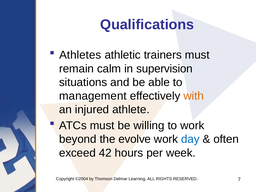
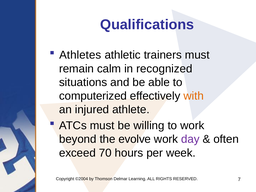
supervision: supervision -> recognized
management: management -> computerized
day colour: blue -> purple
42: 42 -> 70
